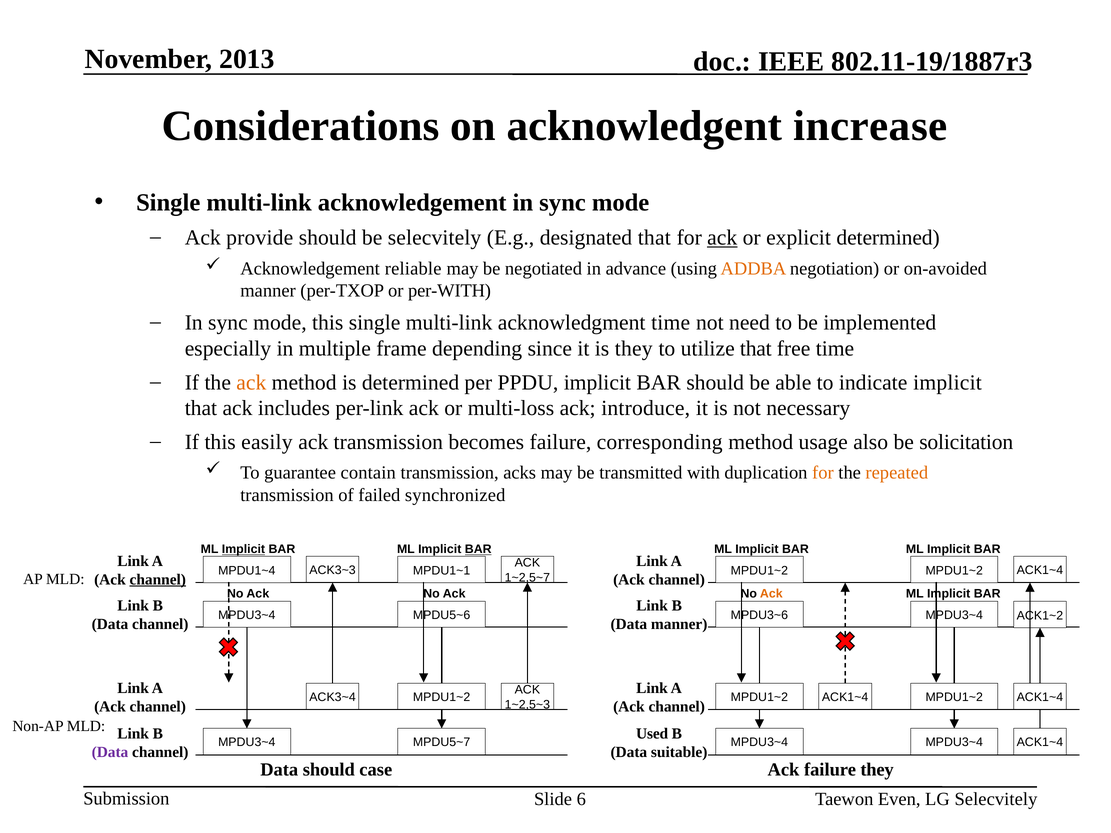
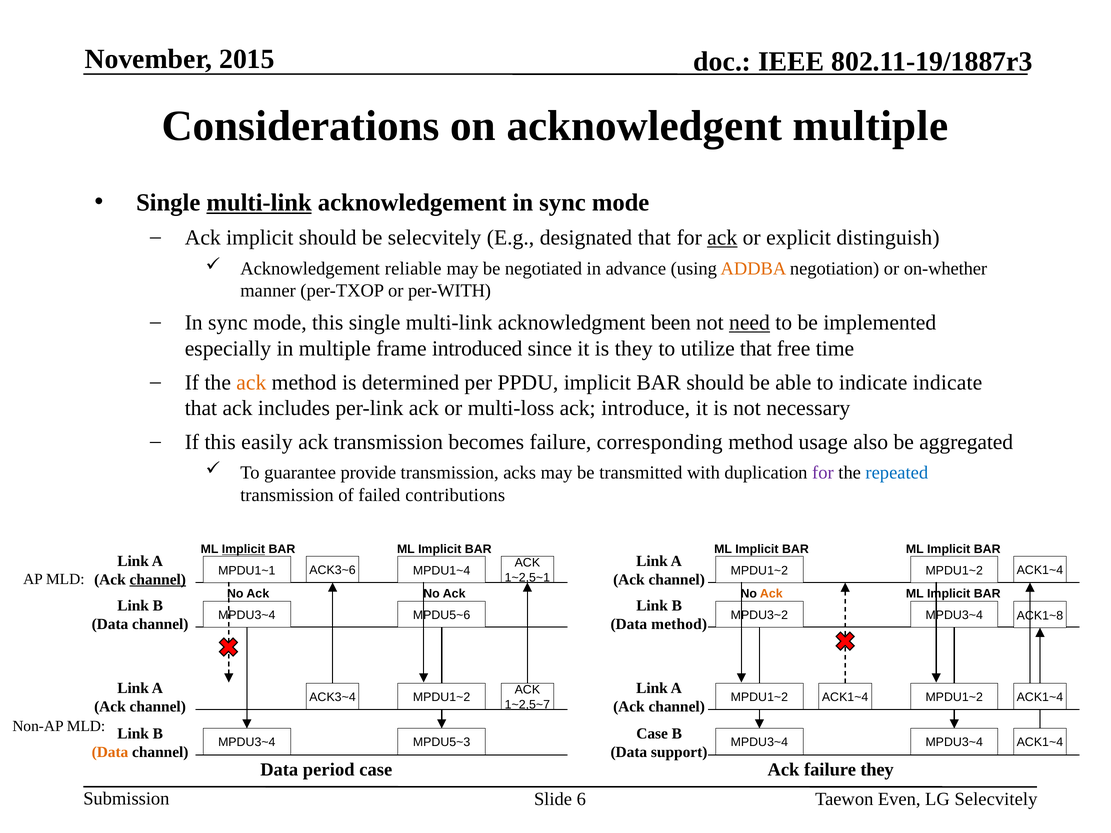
2013: 2013 -> 2015
acknowledgent increase: increase -> multiple
multi-link at (259, 202) underline: none -> present
Ack provide: provide -> implicit
explicit determined: determined -> distinguish
on-avoided: on-avoided -> on-whether
acknowledgment time: time -> been
need underline: none -> present
depending: depending -> introduced
indicate implicit: implicit -> indicate
solicitation: solicitation -> aggregated
contain: contain -> provide
for at (823, 473) colour: orange -> purple
repeated colour: orange -> blue
synchronized: synchronized -> contributions
BAR at (478, 550) underline: present -> none
ACK3~3: ACK3~3 -> ACK3~6
MPDU1~4: MPDU1~4 -> MPDU1~1
MPDU1~1: MPDU1~1 -> MPDU1~4
1~2,5~7: 1~2,5~7 -> 1~2,5~1
MPDU3~6: MPDU3~6 -> MPDU3~2
ACK1~2: ACK1~2 -> ACK1~8
Data manner: manner -> method
1~2,5~3: 1~2,5~3 -> 1~2,5~7
Used at (652, 734): Used -> Case
MPDU5~7: MPDU5~7 -> MPDU5~3
Data at (110, 752) colour: purple -> orange
suitable: suitable -> support
Data should: should -> period
